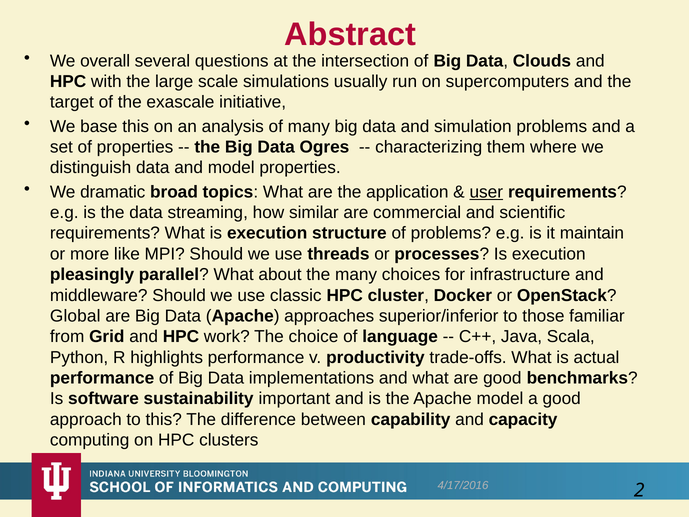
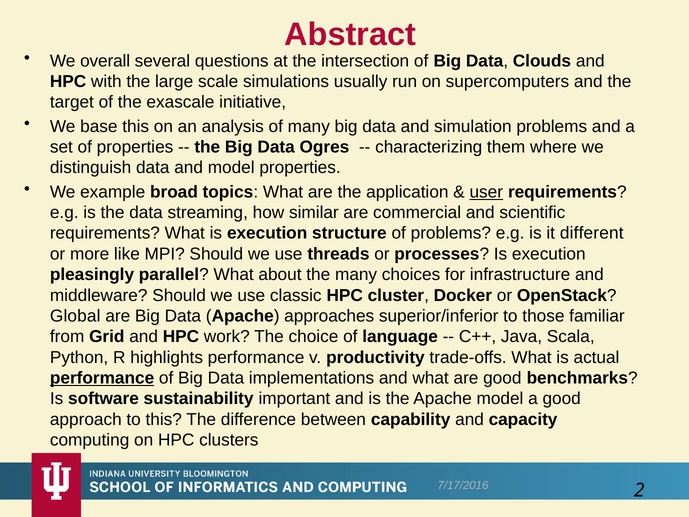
dramatic: dramatic -> example
maintain: maintain -> different
performance at (102, 378) underline: none -> present
4/17/2016: 4/17/2016 -> 7/17/2016
